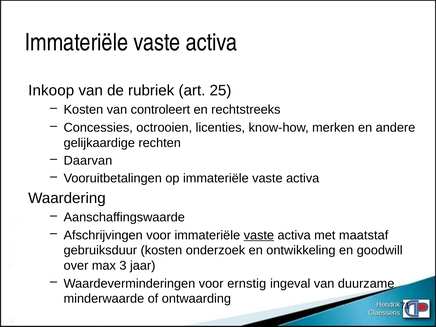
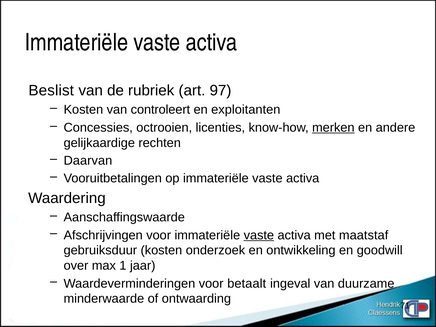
Inkoop: Inkoop -> Beslist
25: 25 -> 97
rechtstreeks: rechtstreeks -> exploitanten
merken underline: none -> present
3: 3 -> 1
ernstig: ernstig -> betaalt
